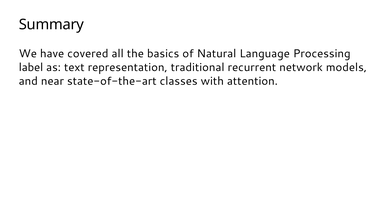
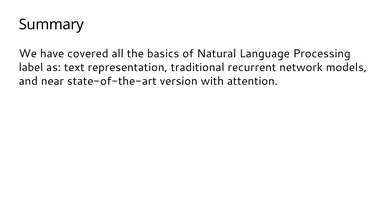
classes: classes -> version
